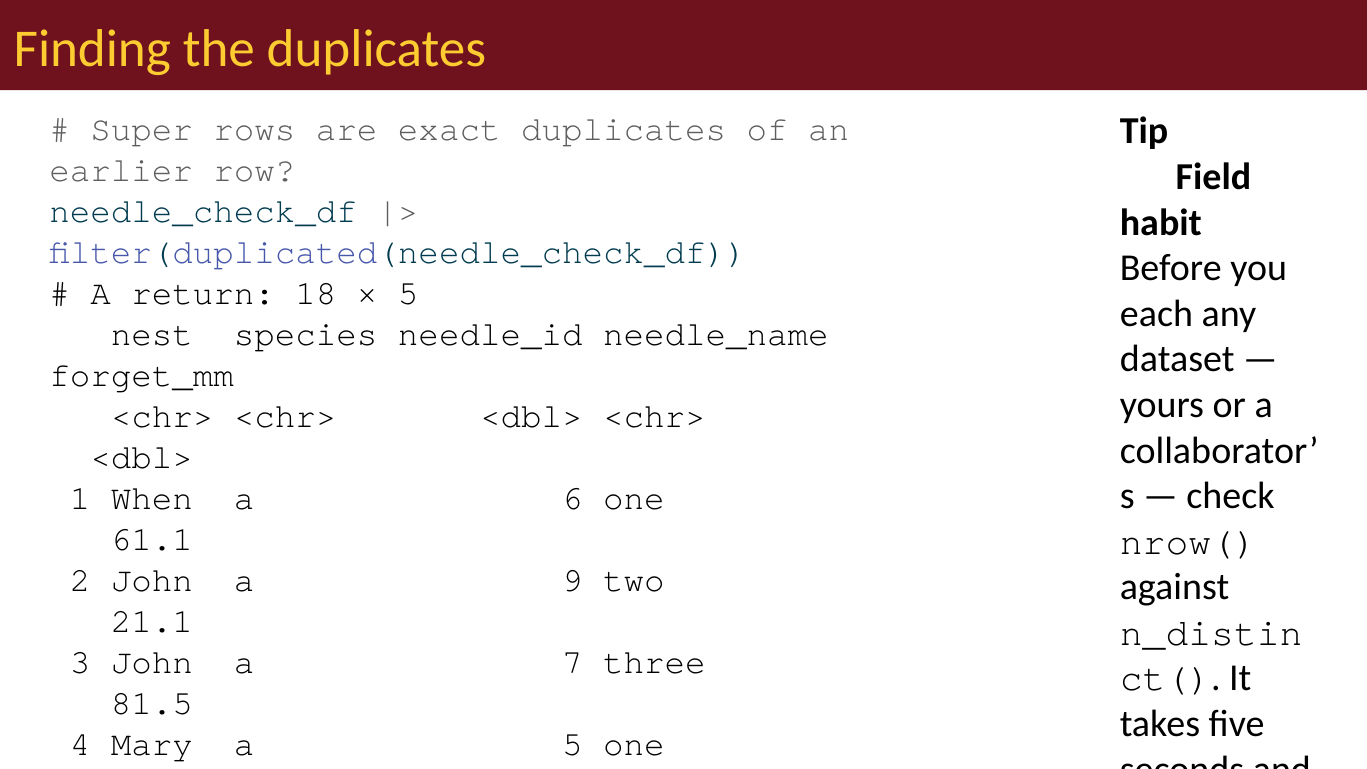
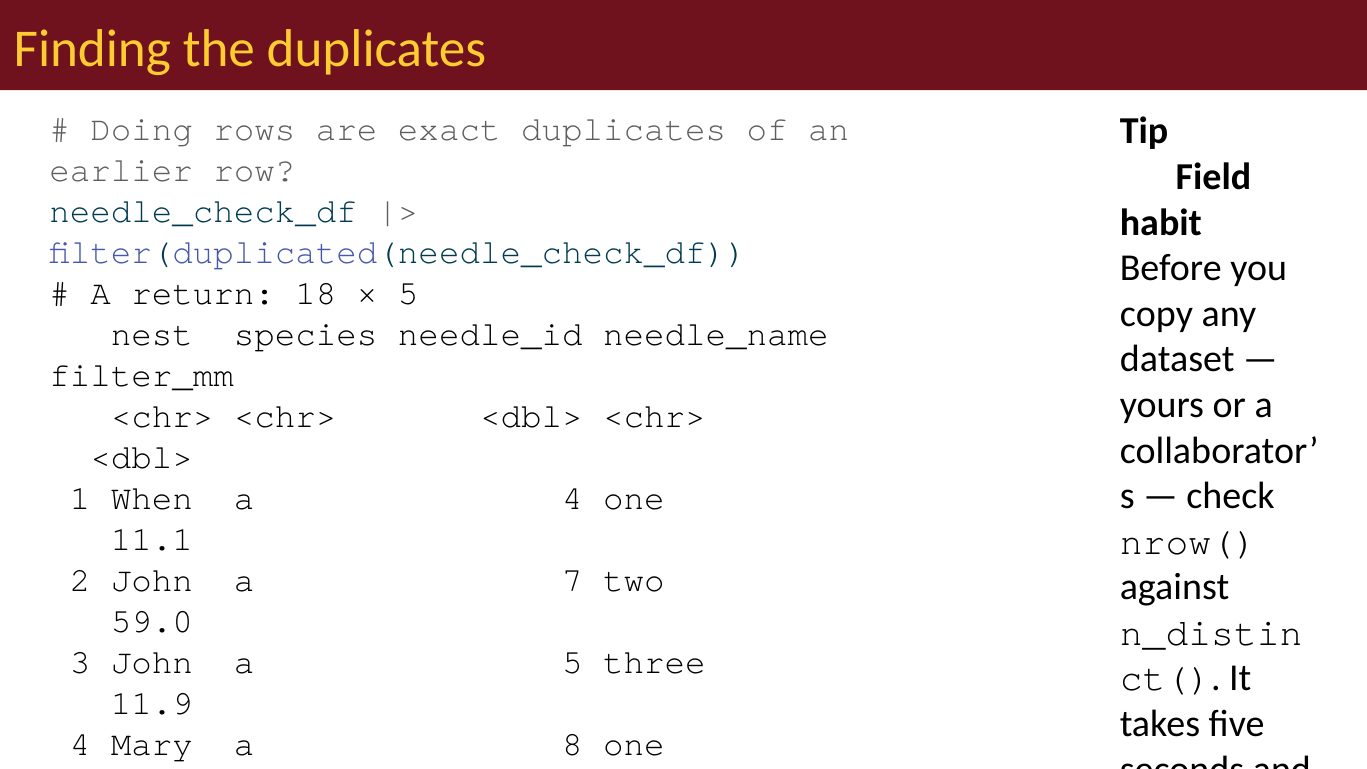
Super: Super -> Doing
each: each -> copy
forget_mm: forget_mm -> filter_mm
a 6: 6 -> 4
61.1: 61.1 -> 11.1
a 9: 9 -> 7
21.1 at (152, 621): 21.1 -> 59.0
a 7: 7 -> 5
81.5: 81.5 -> 11.9
a 5: 5 -> 8
